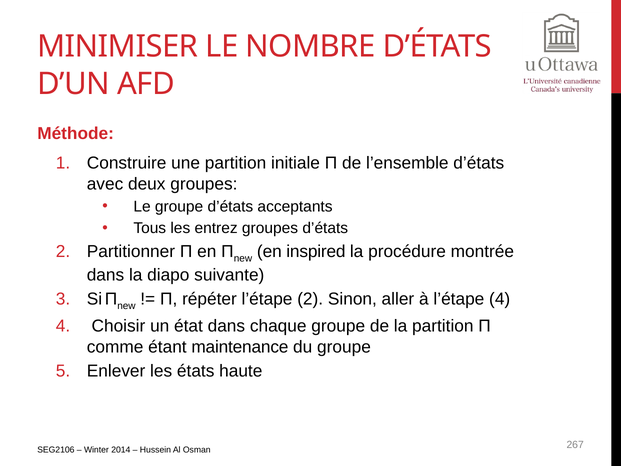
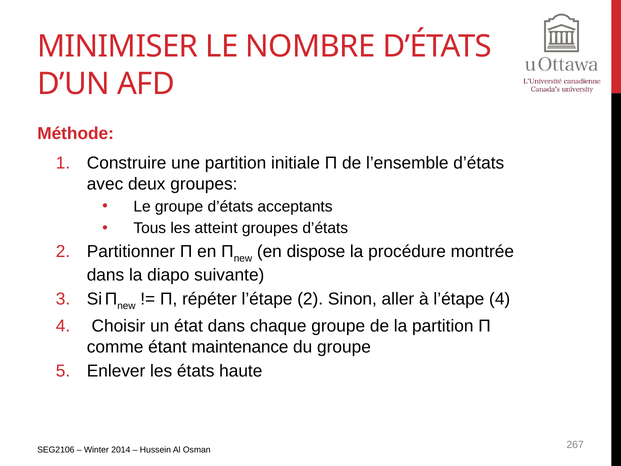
entrez: entrez -> atteint
inspired: inspired -> dispose
